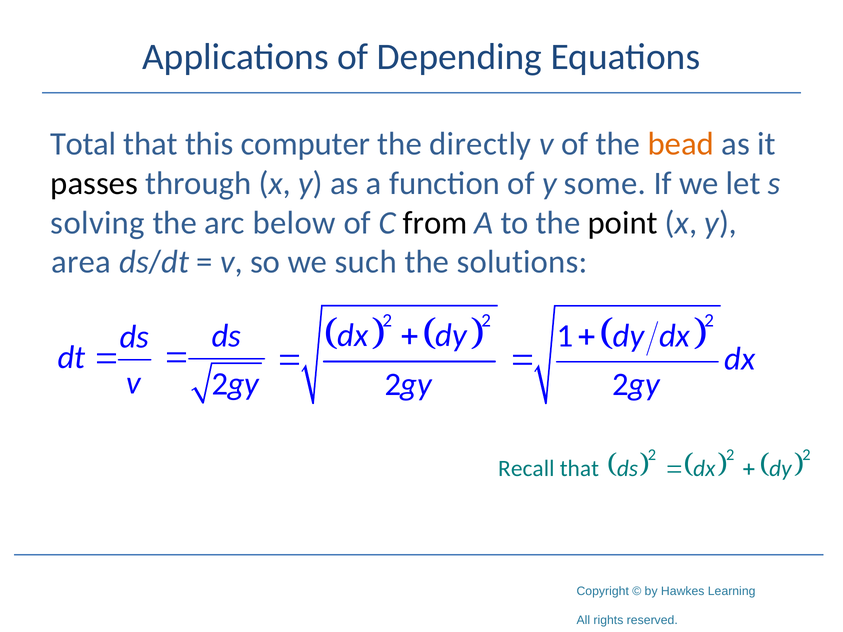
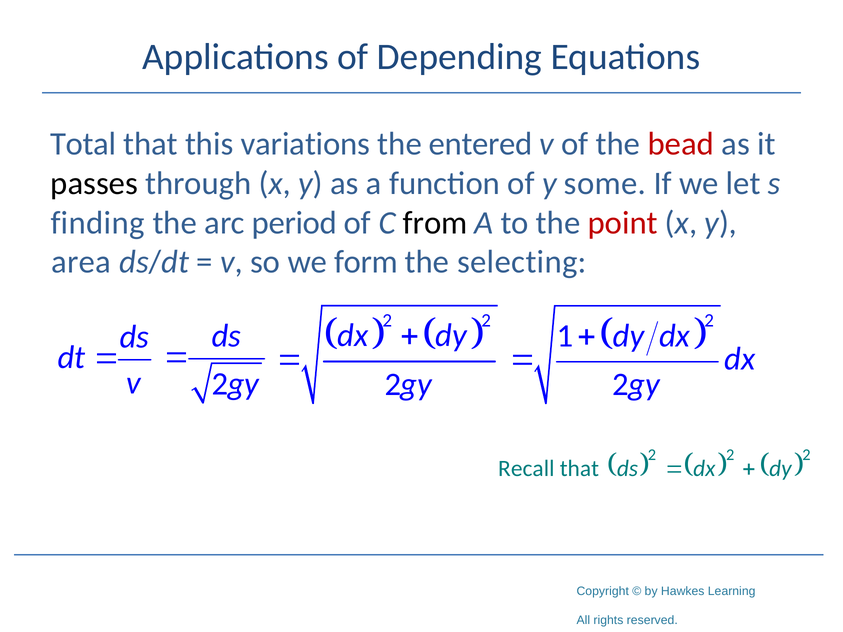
computer: computer -> variations
directly: directly -> entered
bead colour: orange -> red
solving: solving -> finding
below: below -> period
point colour: black -> red
such: such -> form
solutions: solutions -> selecting
